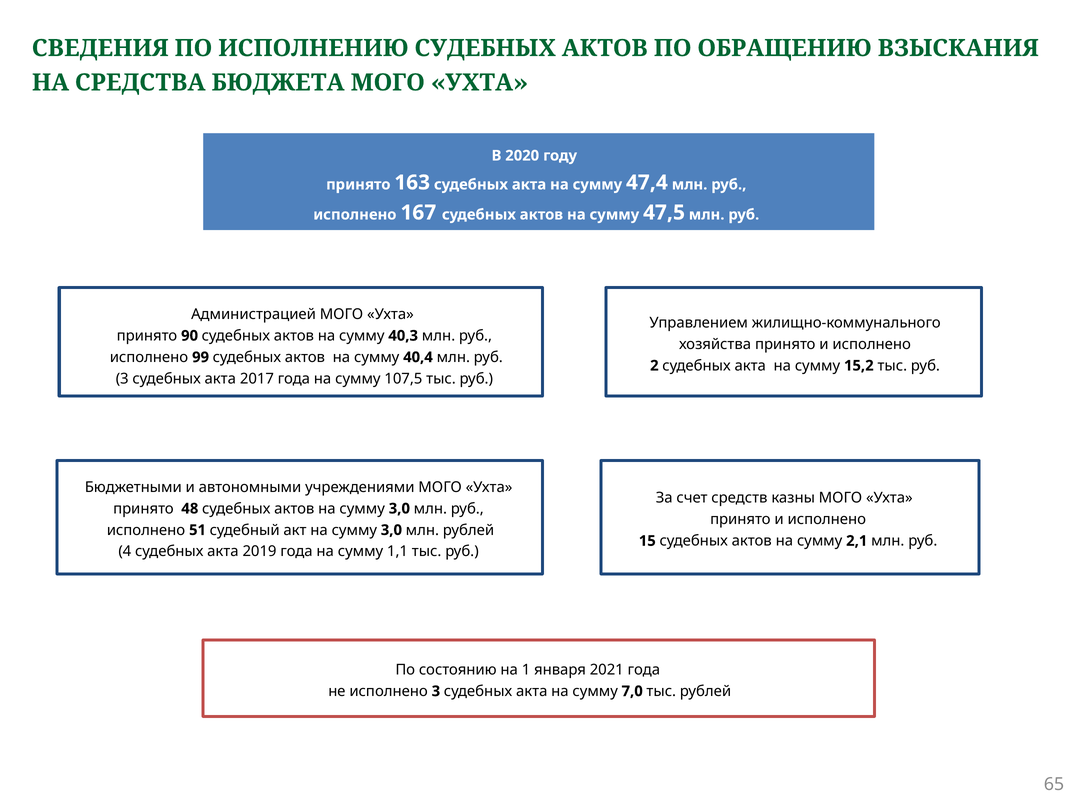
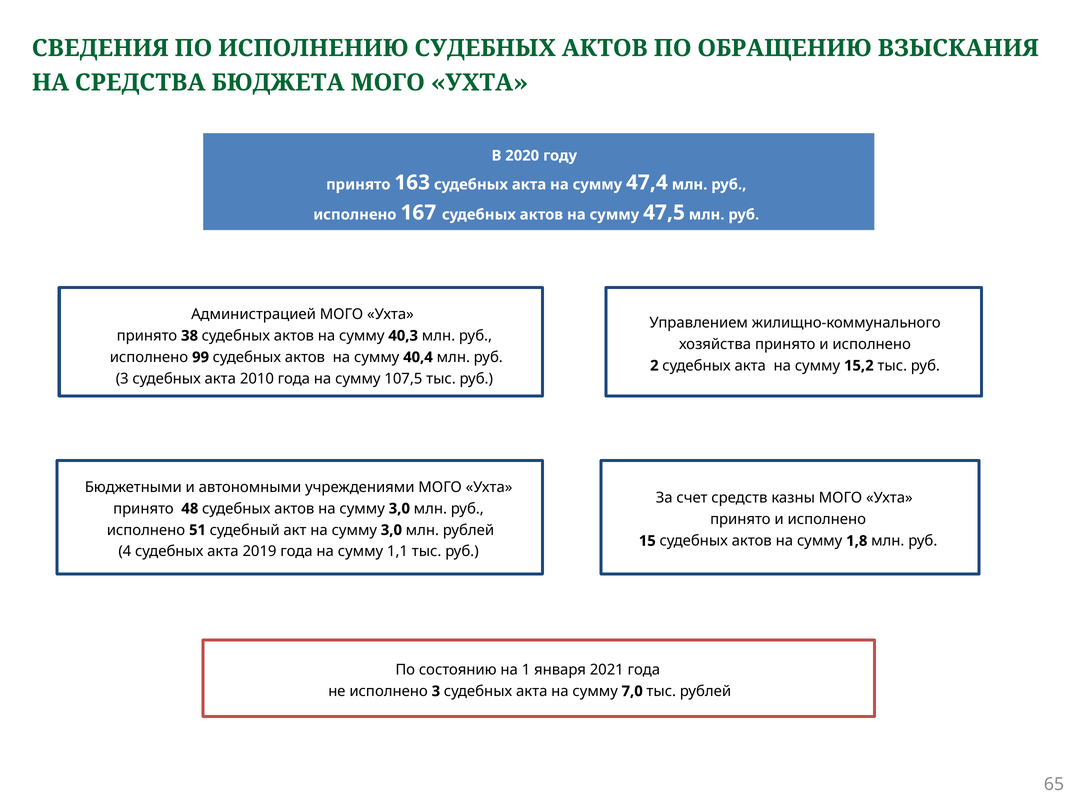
90: 90 -> 38
2017: 2017 -> 2010
2,1: 2,1 -> 1,8
